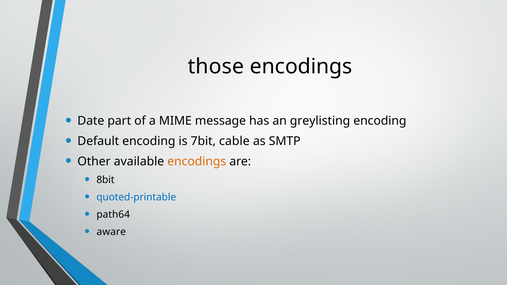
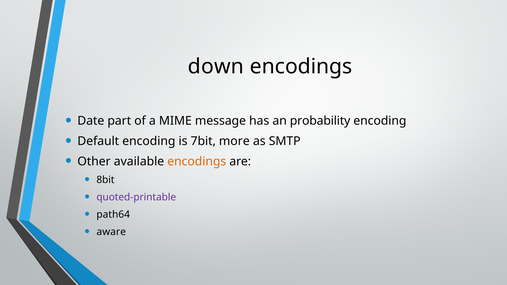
those: those -> down
greylisting: greylisting -> probability
cable: cable -> more
quoted-printable colour: blue -> purple
